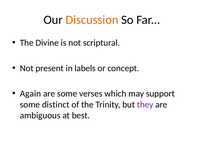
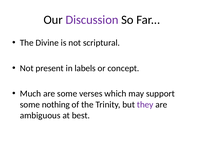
Discussion colour: orange -> purple
Again: Again -> Much
distinct: distinct -> nothing
